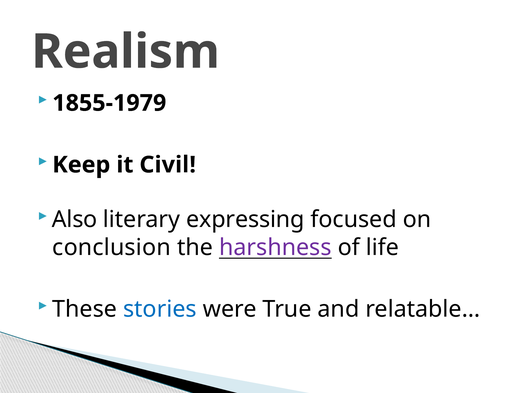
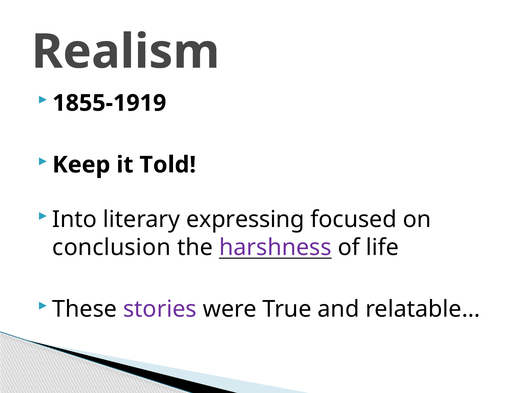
1855-1979: 1855-1979 -> 1855-1919
Civil: Civil -> Told
Also: Also -> Into
stories colour: blue -> purple
